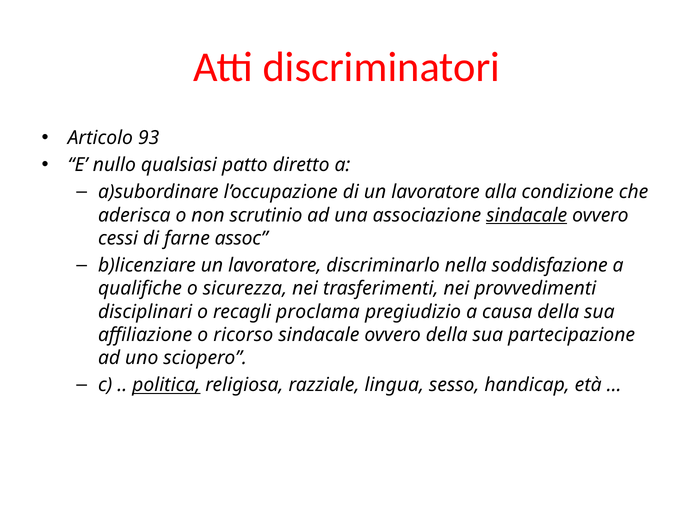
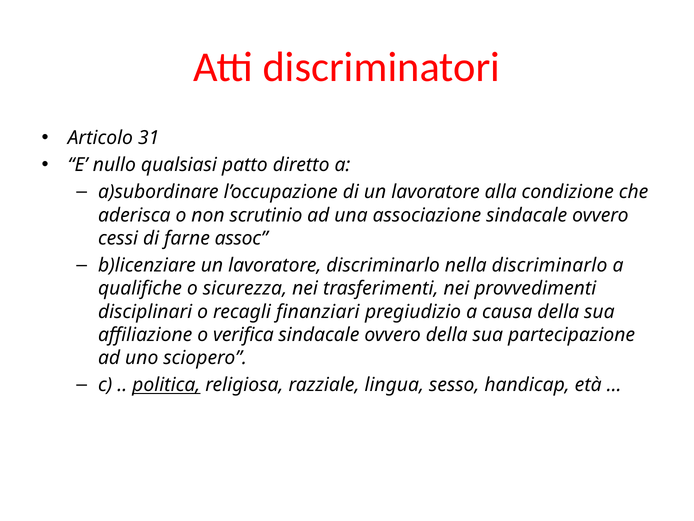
93: 93 -> 31
sindacale at (527, 215) underline: present -> none
nella soddisfazione: soddisfazione -> discriminarlo
proclama: proclama -> finanziari
ricorso: ricorso -> verifica
